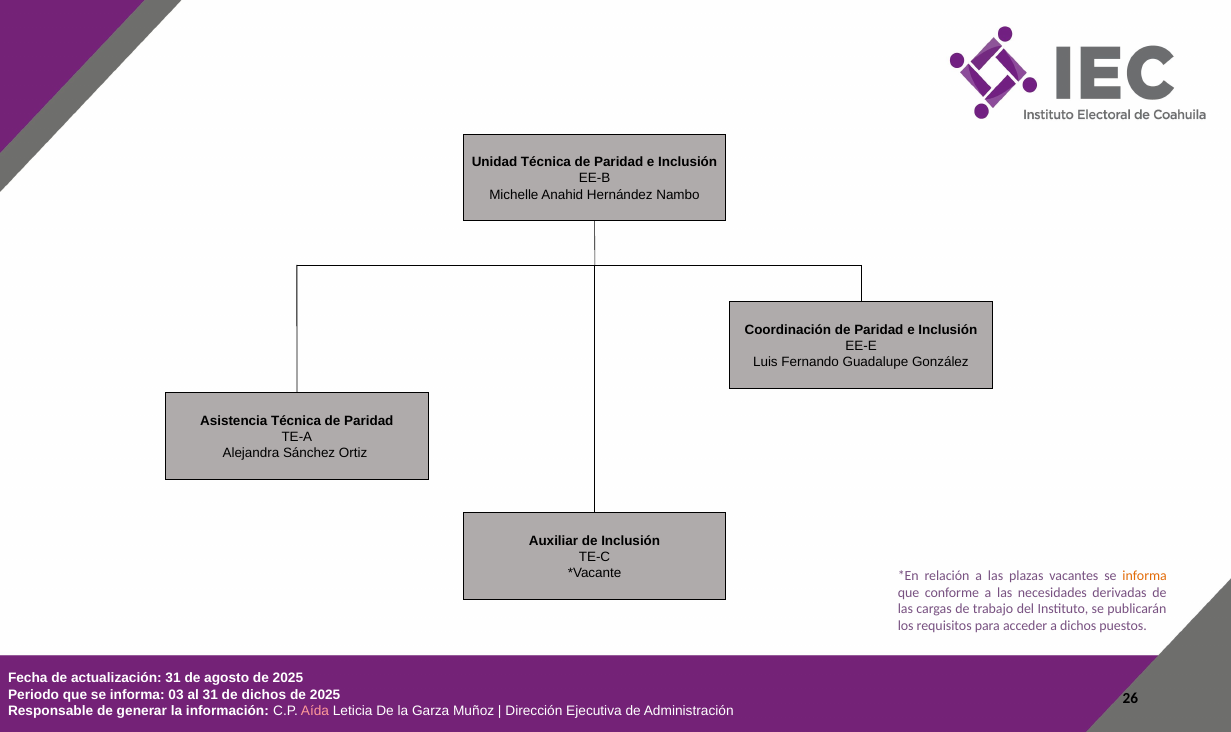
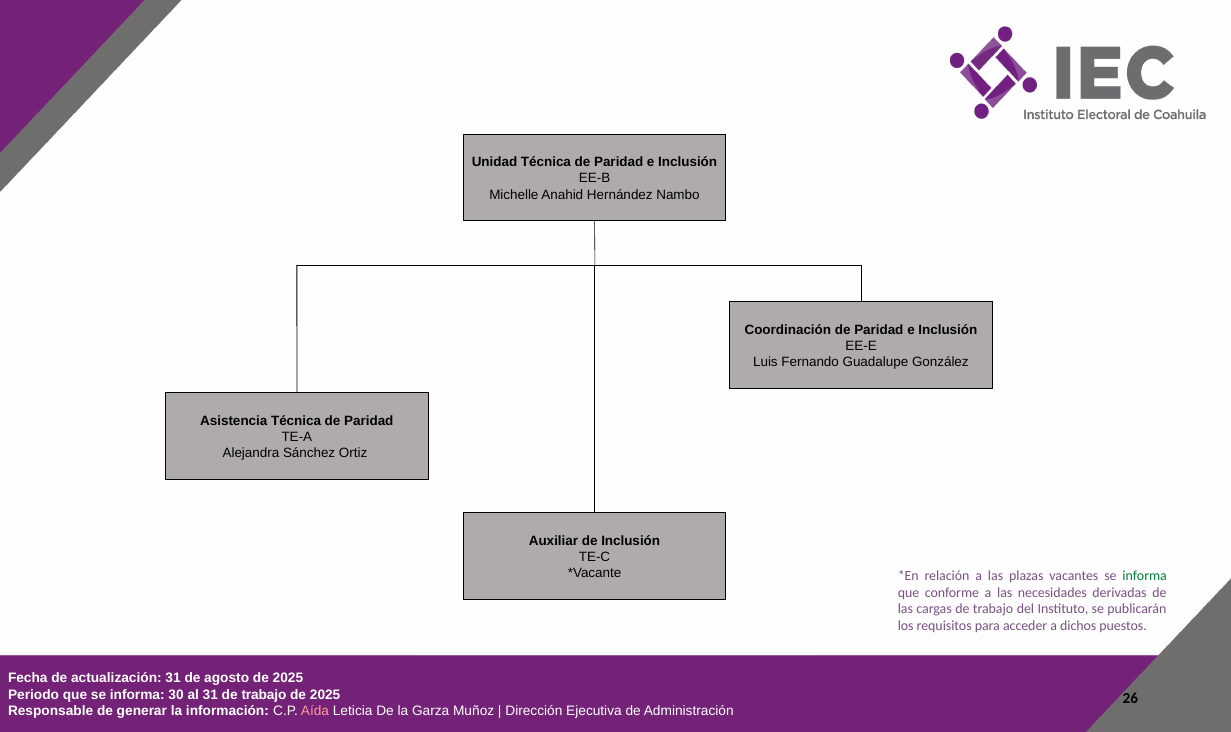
informa at (1145, 576) colour: orange -> green
03: 03 -> 30
31 de dichos: dichos -> trabajo
